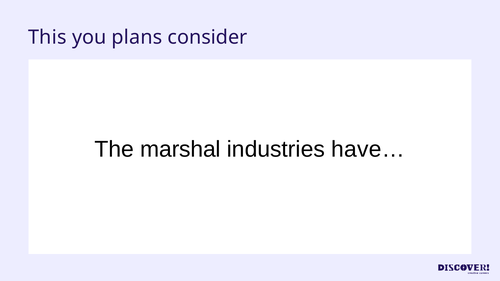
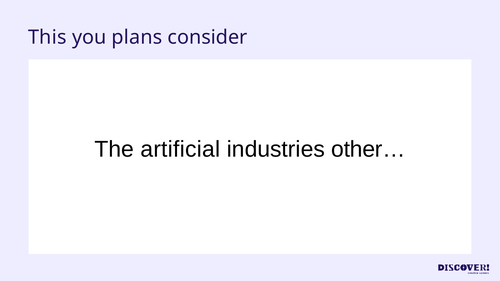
marshal: marshal -> artificial
have…: have… -> other…
